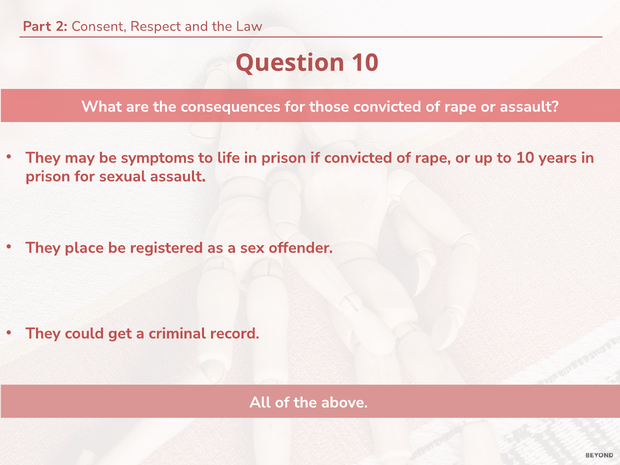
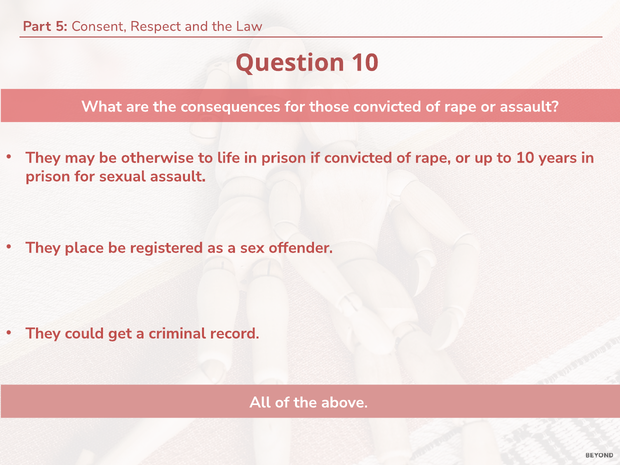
2: 2 -> 5
symptoms: symptoms -> otherwise
